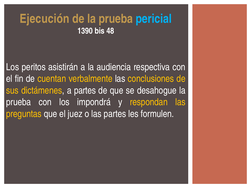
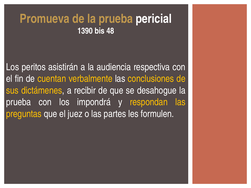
Ejecución: Ejecución -> Promueva
pericial colour: light blue -> white
a partes: partes -> recibir
